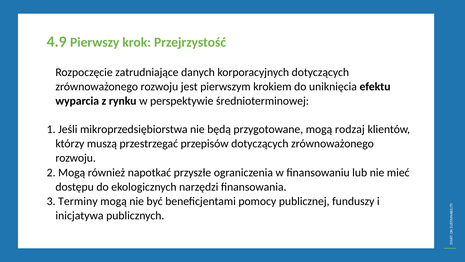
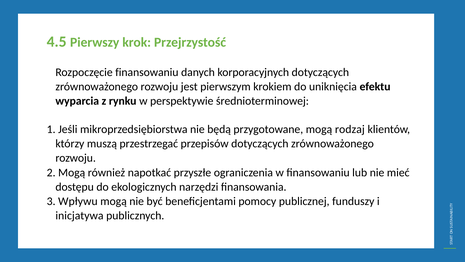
4.9: 4.9 -> 4.5
Rozpoczęcie zatrudniające: zatrudniające -> finansowaniu
Terminy: Terminy -> Wpływu
